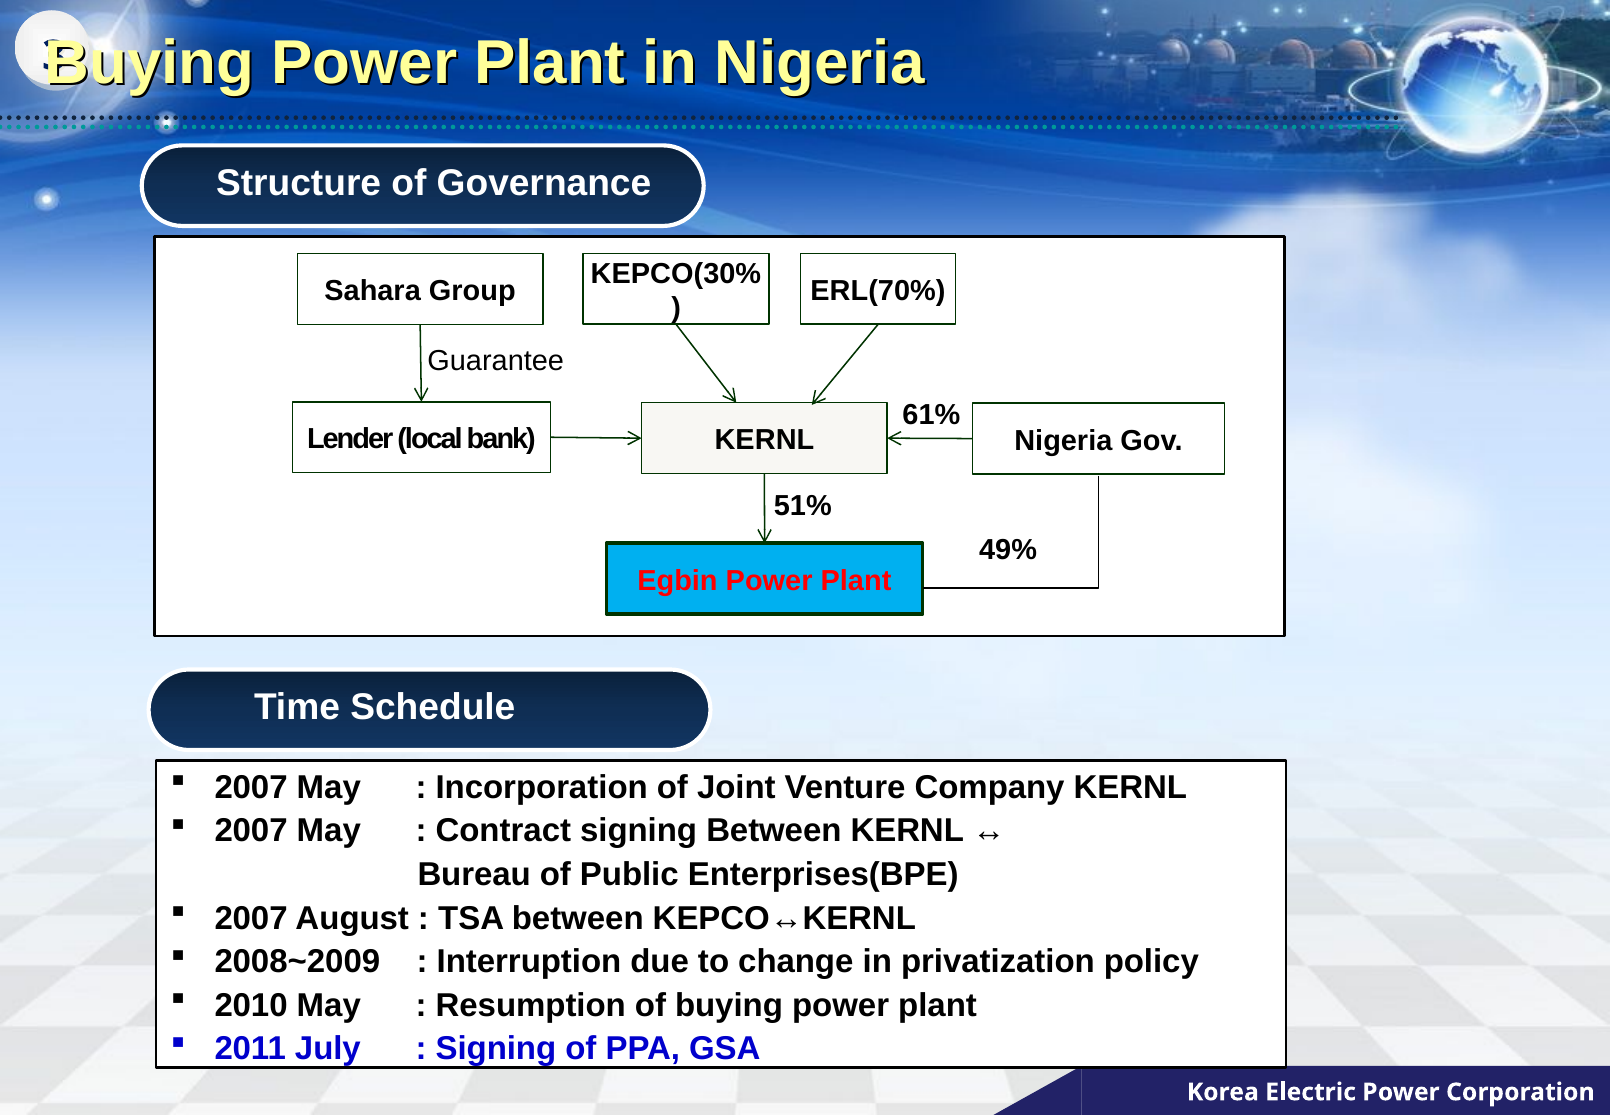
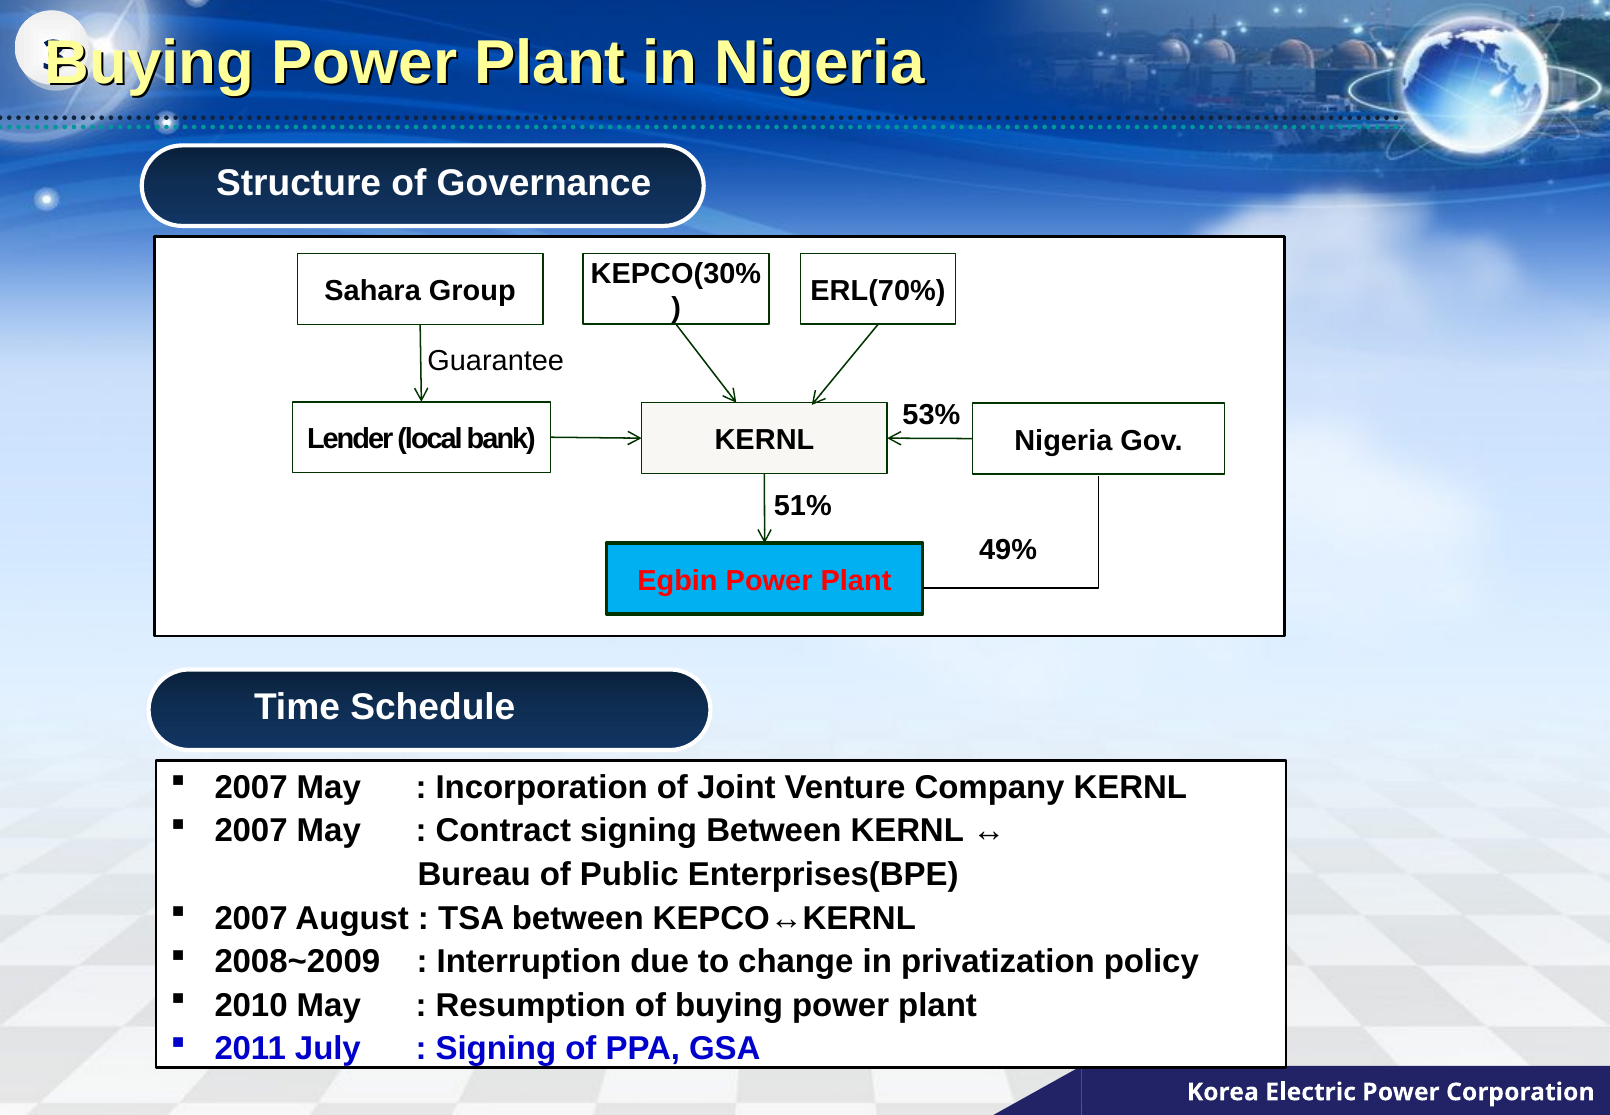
61%: 61% -> 53%
